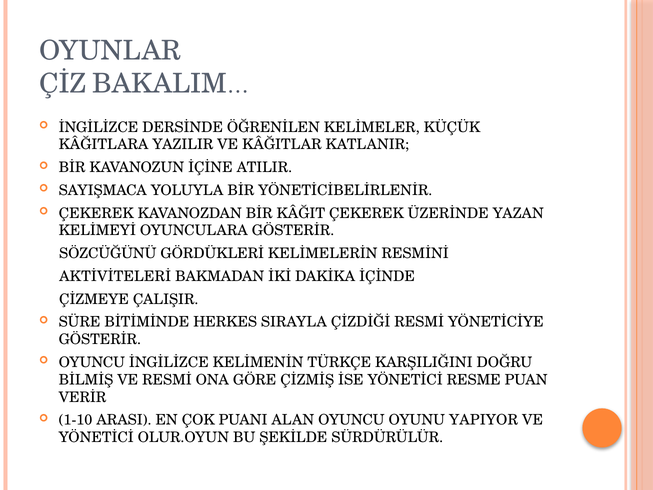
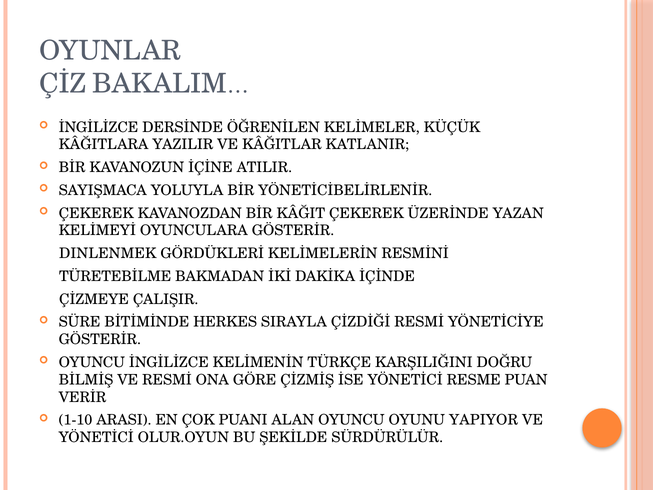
SÖZCÜĞÜNÜ: SÖZCÜĞÜNÜ -> DINLENMEK
AKTİVİTELERİ: AKTİVİTELERİ -> TÜRETEBİLME
